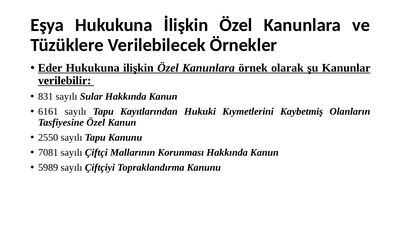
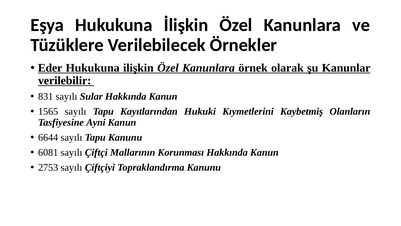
6161: 6161 -> 1565
Tasfiyesine Özel: Özel -> Ayni
2550: 2550 -> 6644
7081: 7081 -> 6081
5989: 5989 -> 2753
